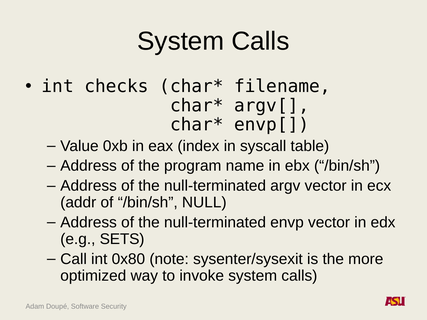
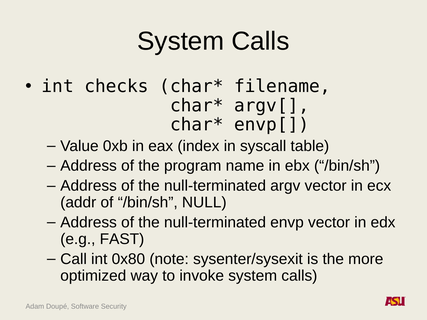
SETS: SETS -> FAST
